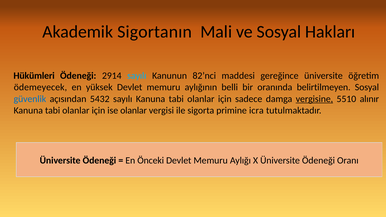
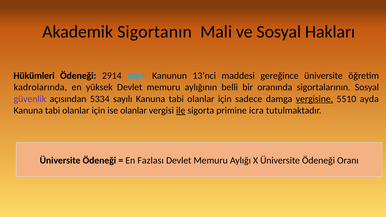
82’nci: 82’nci -> 13’nci
ödemeyecek: ödemeyecek -> kadrolarında
belirtilmeyen: belirtilmeyen -> sigortalarının
güvenlik colour: blue -> purple
5432: 5432 -> 5334
alınır: alınır -> ayda
ile underline: none -> present
Önceki: Önceki -> Fazlası
